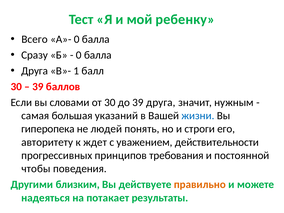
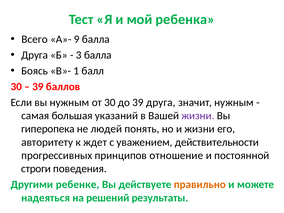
ребенку: ребенку -> ребенка
А»- 0: 0 -> 9
Сразу at (35, 55): Сразу -> Друга
0 at (79, 55): 0 -> 3
Друга at (35, 71): Друга -> Боясь
вы словами: словами -> нужным
жизни at (198, 116) colour: blue -> purple
и строги: строги -> жизни
требования: требования -> отношение
чтобы: чтобы -> строги
близким: близким -> ребенке
потакает: потакает -> решений
